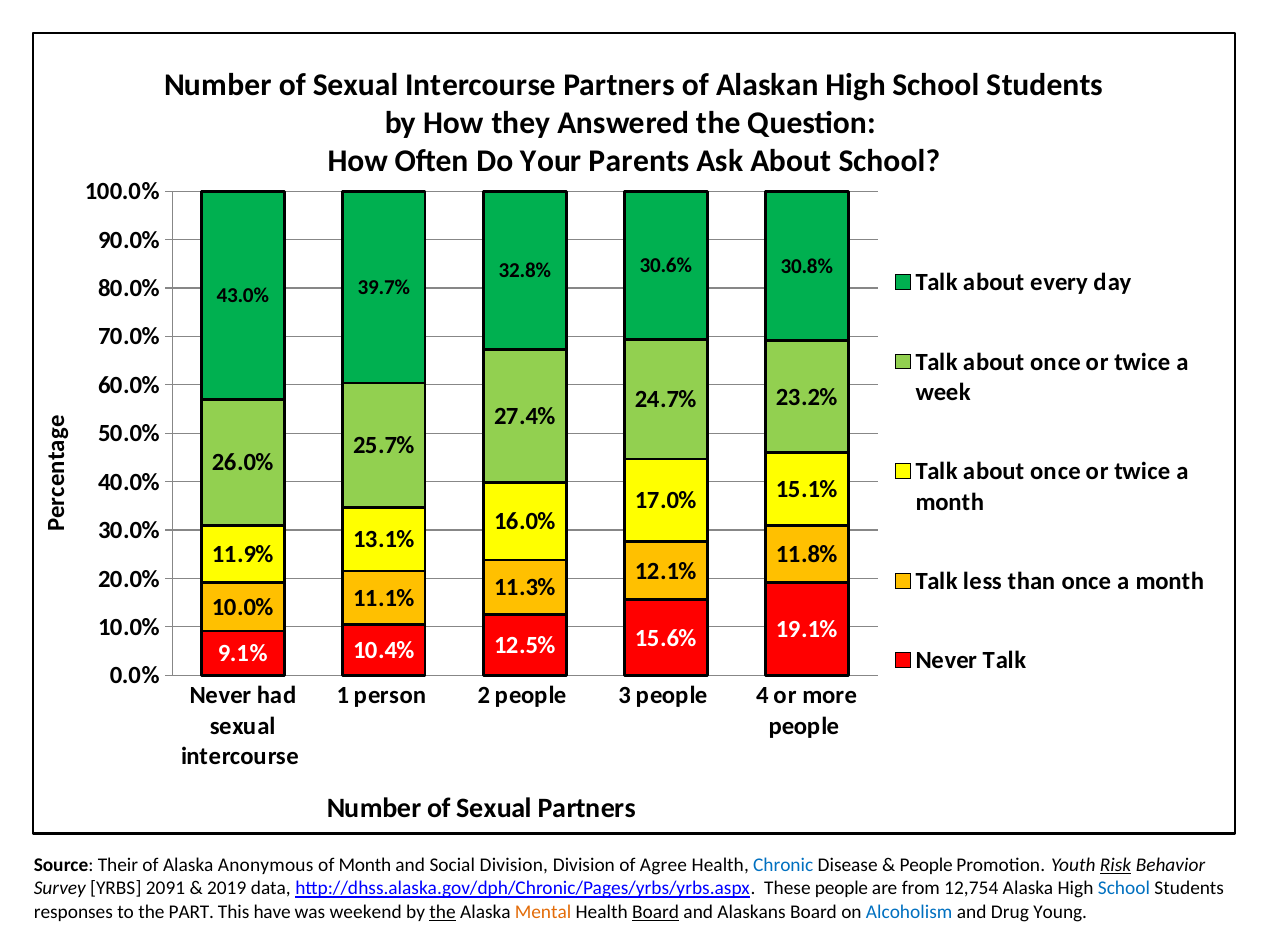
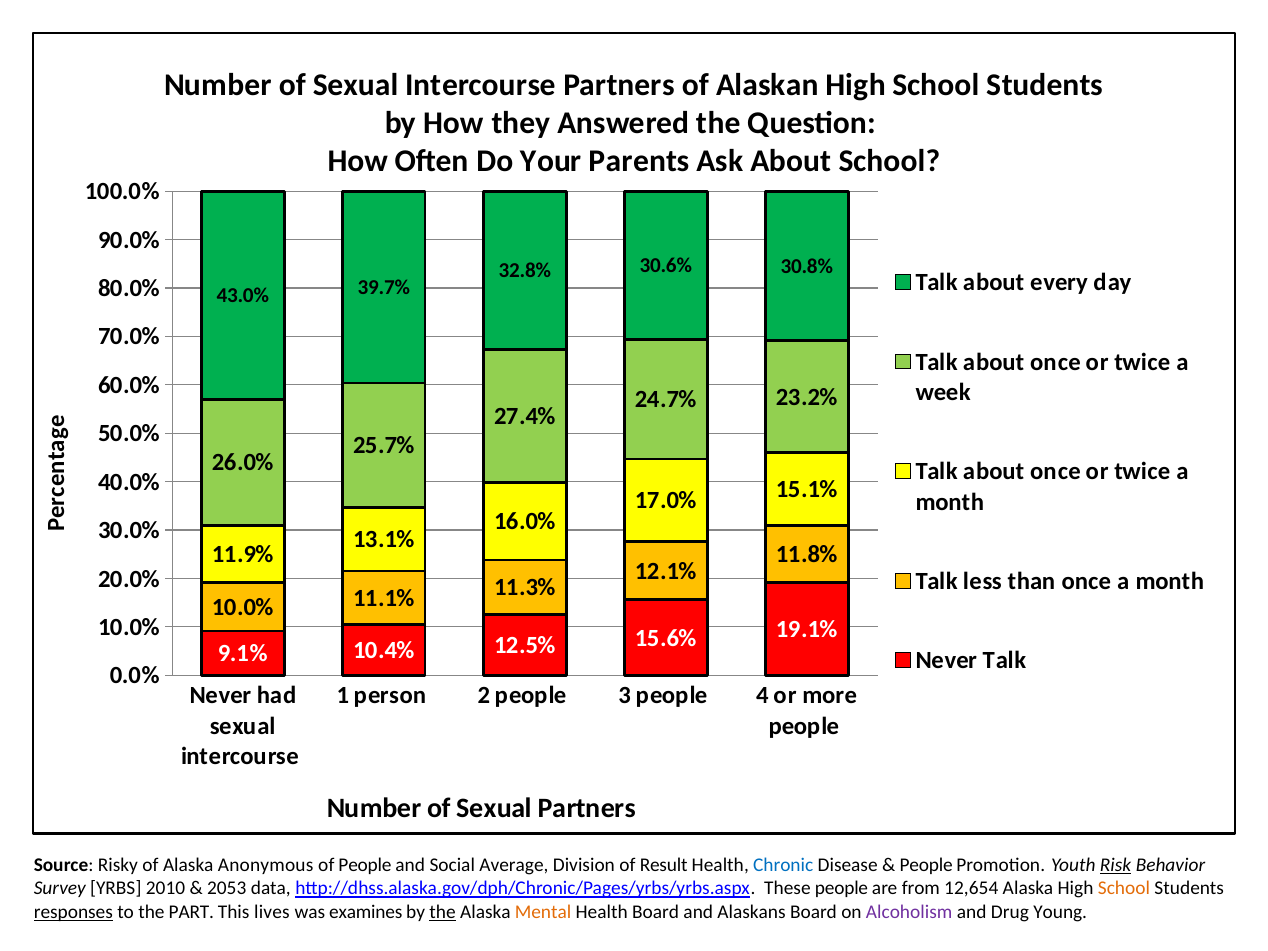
Their: Their -> Risky
of Month: Month -> People
Social Division: Division -> Average
Agree: Agree -> Result
2091: 2091 -> 2010
2019: 2019 -> 2053
12,754: 12,754 -> 12,654
School at (1124, 889) colour: blue -> orange
responses underline: none -> present
have: have -> lives
weekend: weekend -> examines
Board at (656, 912) underline: present -> none
Alcoholism colour: blue -> purple
